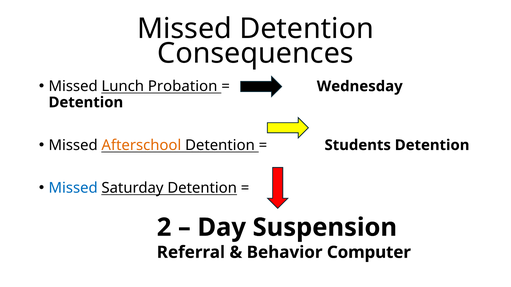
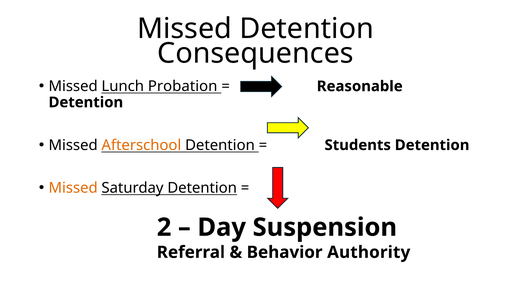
Wednesday: Wednesday -> Reasonable
Missed at (73, 188) colour: blue -> orange
Computer: Computer -> Authority
